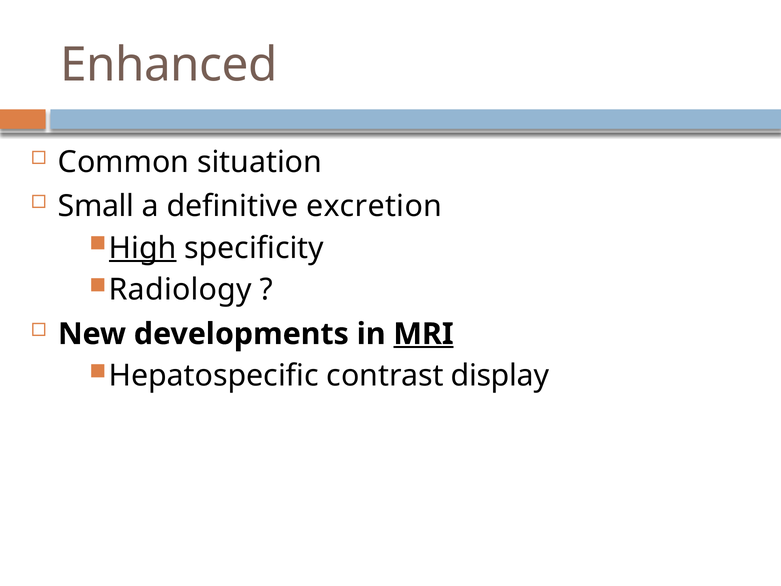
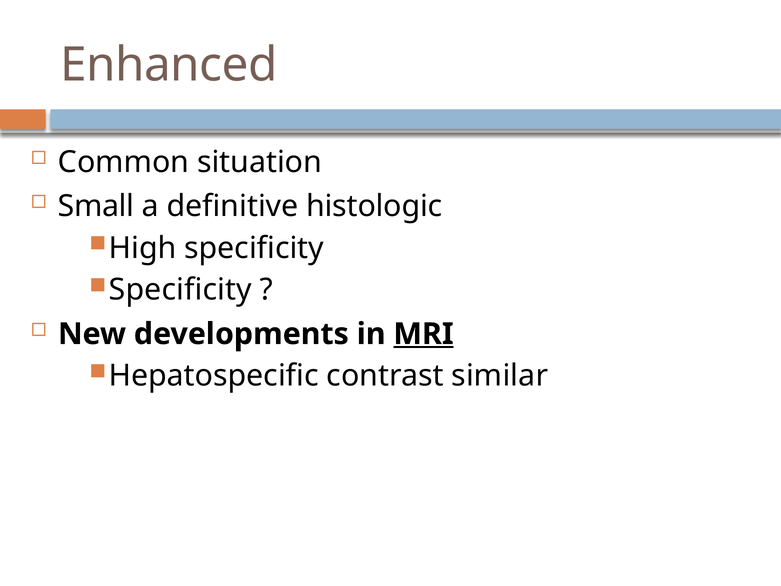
excretion: excretion -> histologic
High underline: present -> none
Radiology at (180, 290): Radiology -> Specificity
display: display -> similar
